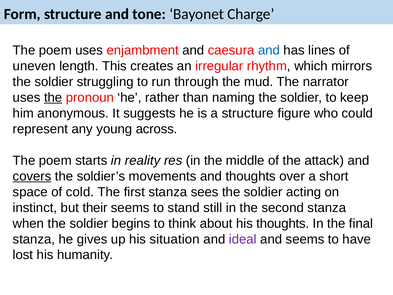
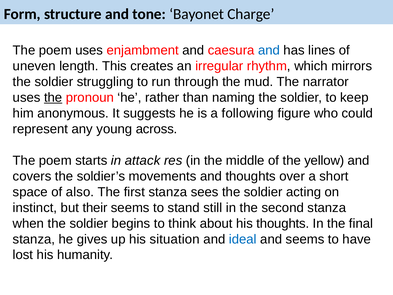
a structure: structure -> following
reality: reality -> attack
attack: attack -> yellow
covers underline: present -> none
cold: cold -> also
ideal colour: purple -> blue
